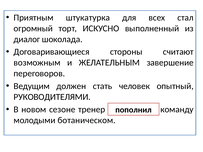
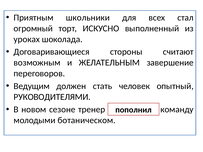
штукатурка: штукатурка -> школьники
диалог: диалог -> уроках
